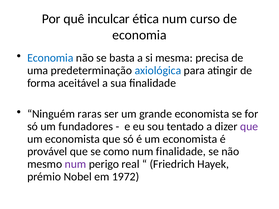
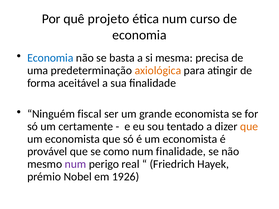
inculcar: inculcar -> projeto
axiológica colour: blue -> orange
raras: raras -> fiscal
fundadores: fundadores -> certamente
que at (249, 127) colour: purple -> orange
1972: 1972 -> 1926
